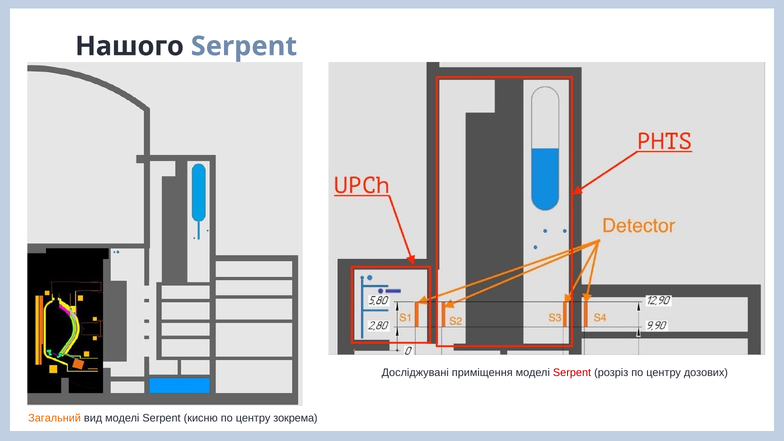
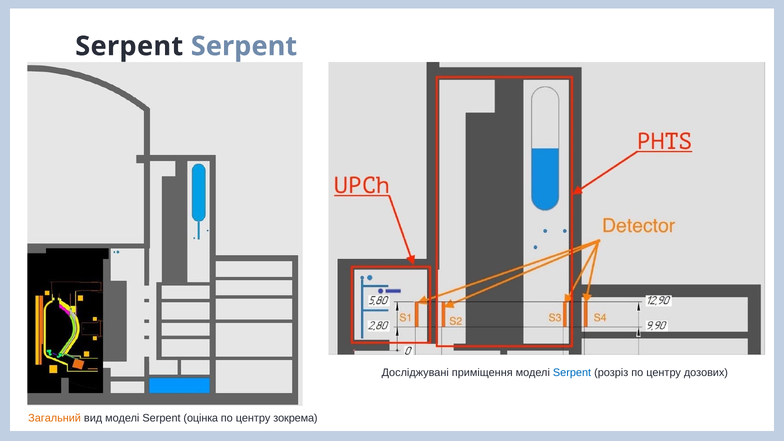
Нашого at (129, 46): Нашого -> Serpent
Serpent at (572, 372) colour: red -> blue
кисню: кисню -> оцінка
